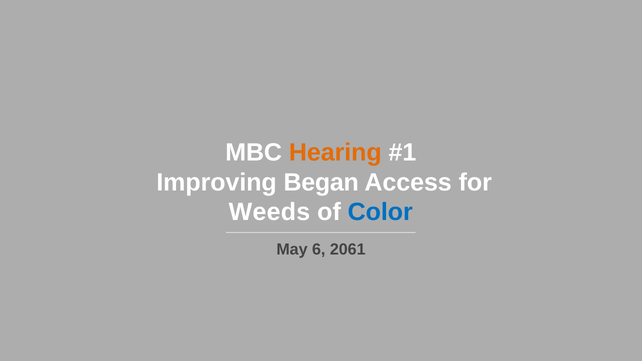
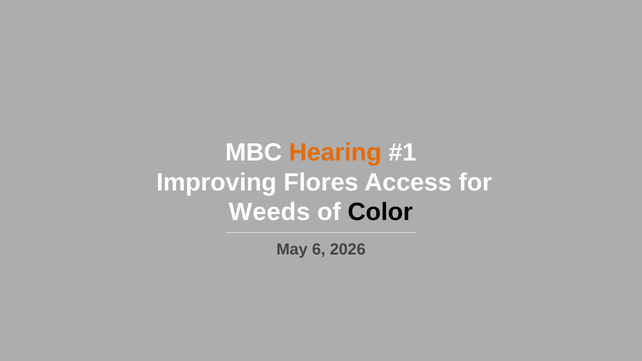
Began: Began -> Flores
Color colour: blue -> black
2061: 2061 -> 2026
